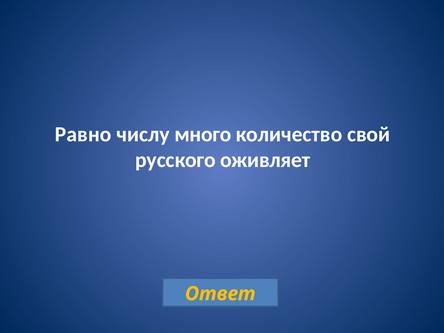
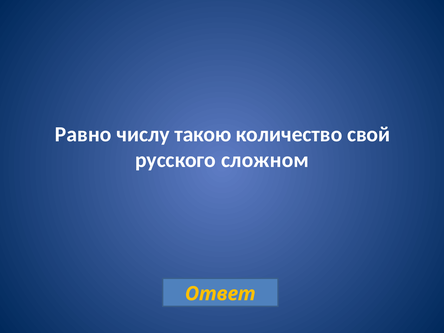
много: много -> такою
оживляет: оживляет -> сложном
